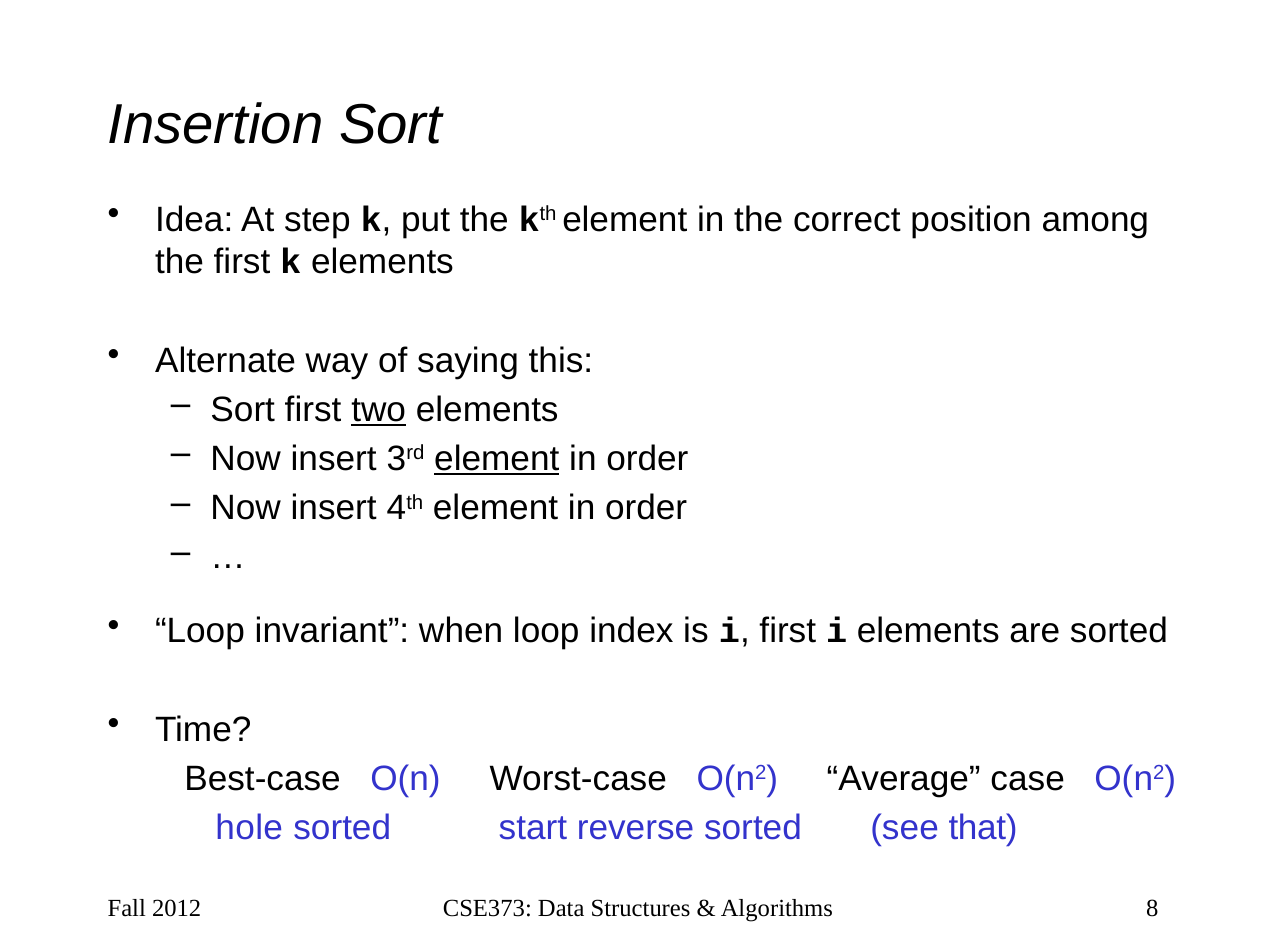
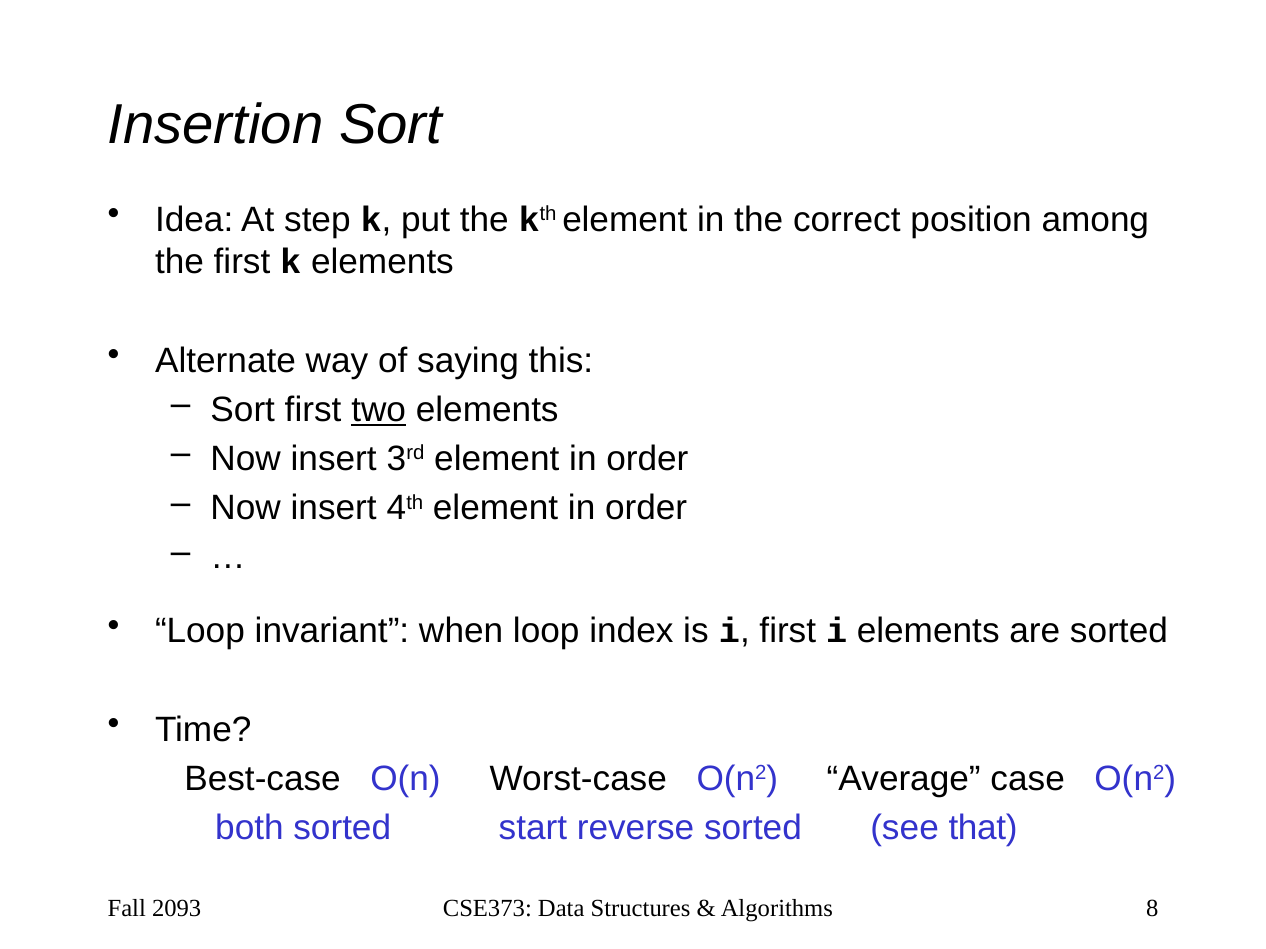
element at (497, 459) underline: present -> none
hole: hole -> both
2012: 2012 -> 2093
